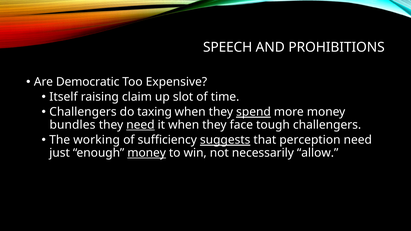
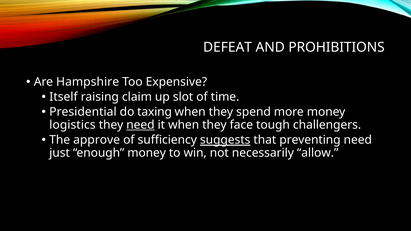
SPEECH: SPEECH -> DEFEAT
Democratic: Democratic -> Hampshire
Challengers at (83, 112): Challengers -> Presidential
spend underline: present -> none
bundles: bundles -> logistics
working: working -> approve
perception: perception -> preventing
money at (147, 153) underline: present -> none
